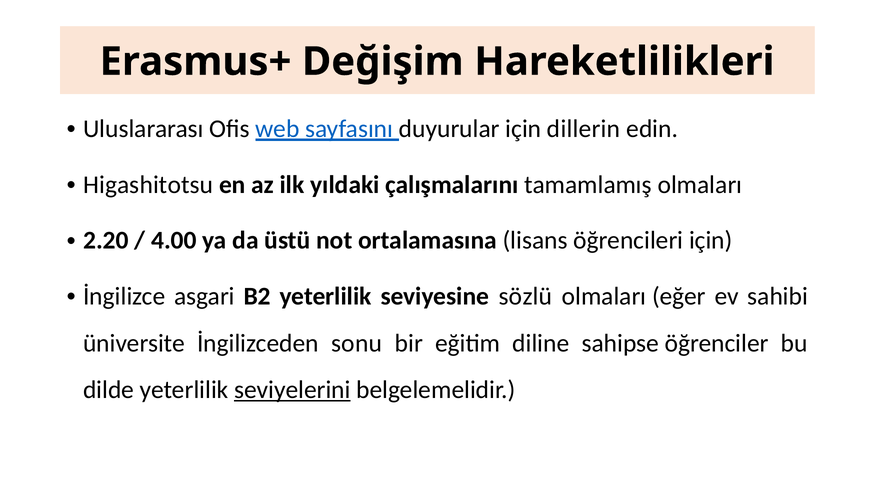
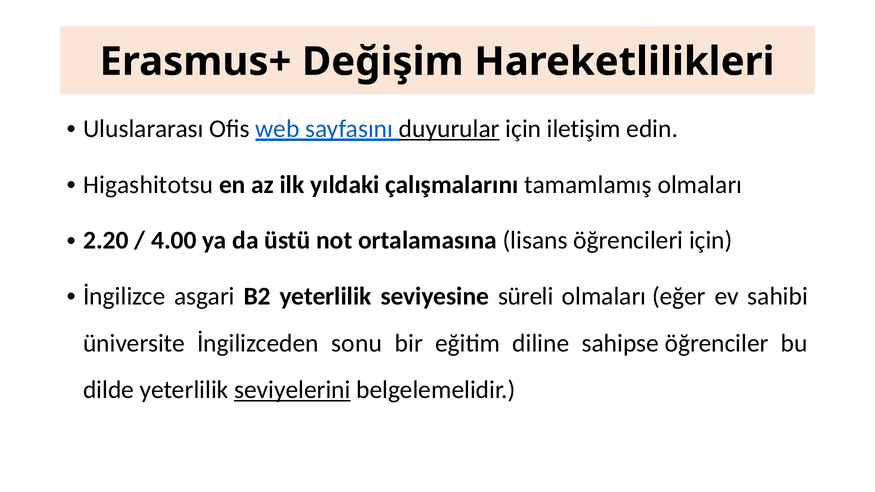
duyurular underline: none -> present
dillerin: dillerin -> iletişim
sözlü: sözlü -> süreli
